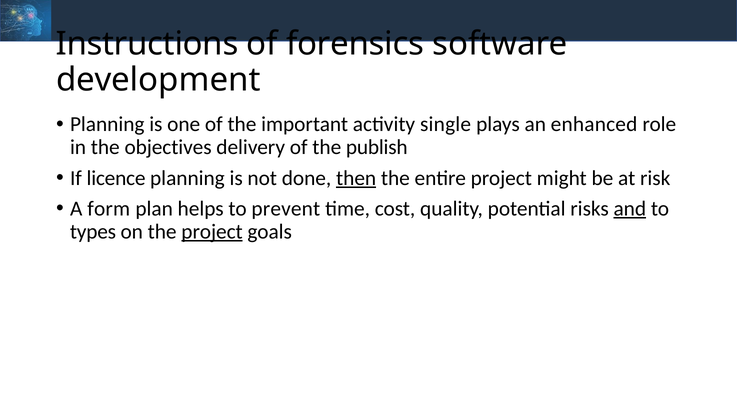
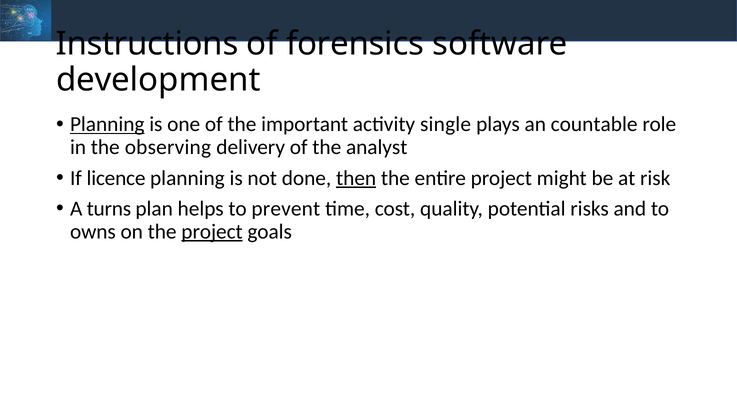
Planning at (107, 124) underline: none -> present
enhanced: enhanced -> countable
objectives: objectives -> observing
publish: publish -> analyst
form: form -> turns
and underline: present -> none
types: types -> owns
